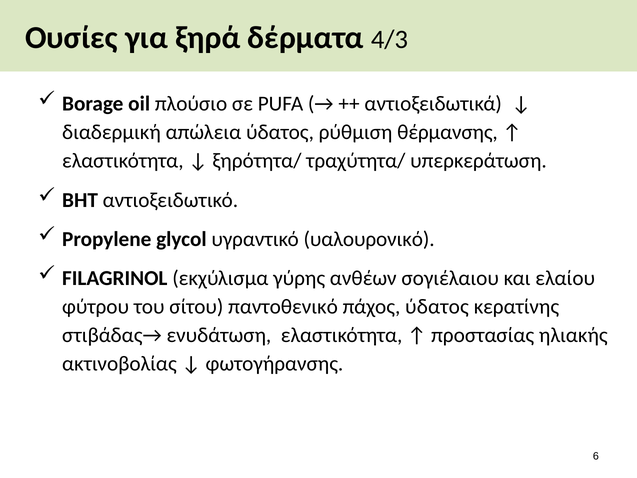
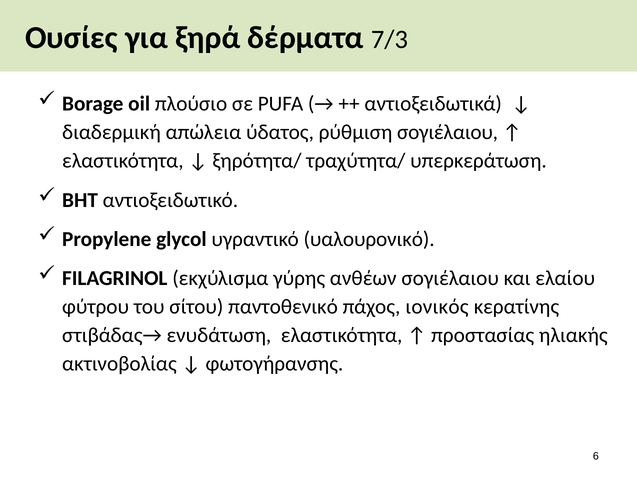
4/3: 4/3 -> 7/3
ρύθμιση θέρμανσης: θέρμανσης -> σογιέλαιου
πάχος ύδατος: ύδατος -> ιονικός
